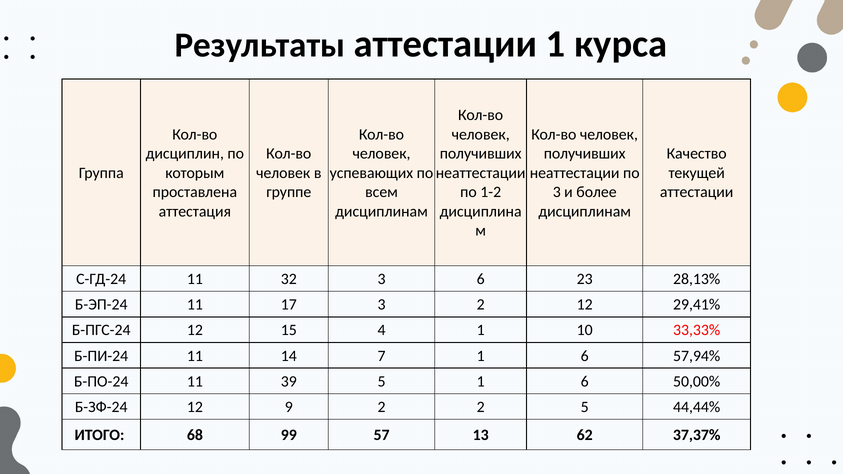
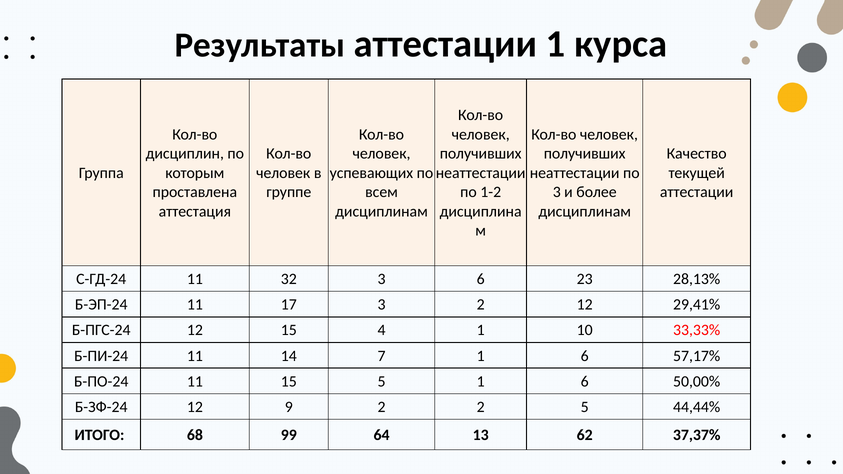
57,94%: 57,94% -> 57,17%
11 39: 39 -> 15
57: 57 -> 64
